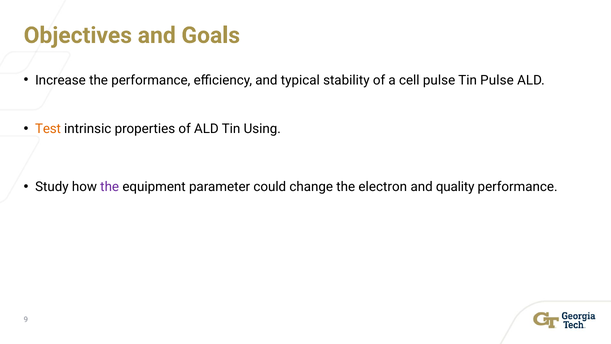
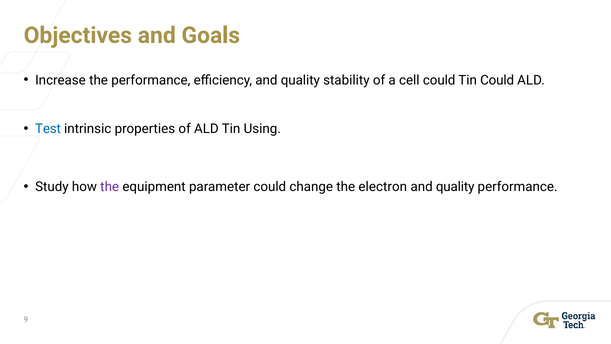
efficiency and typical: typical -> quality
cell pulse: pulse -> could
Tin Pulse: Pulse -> Could
Test colour: orange -> blue
